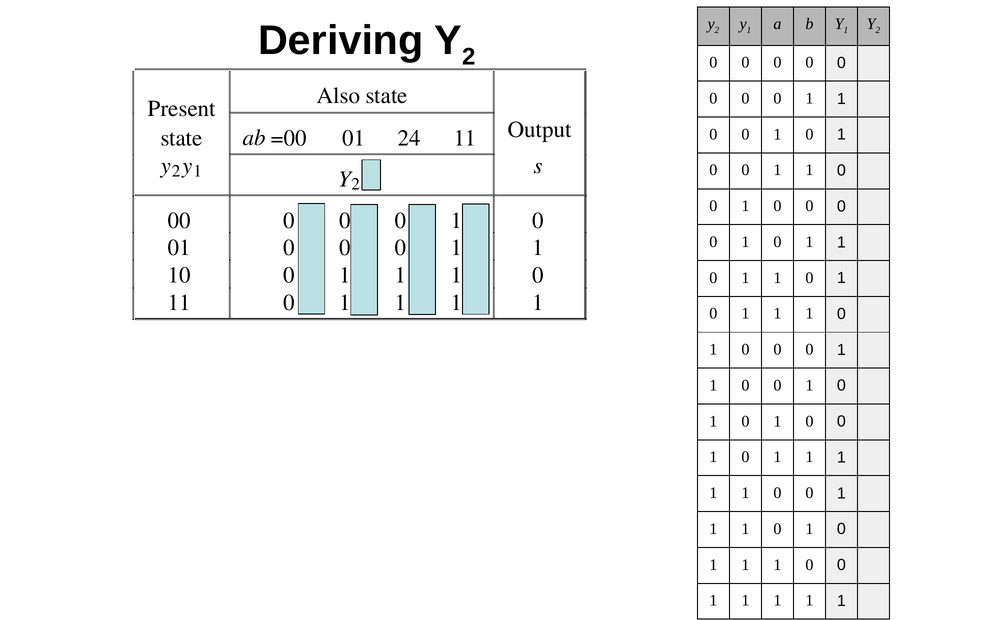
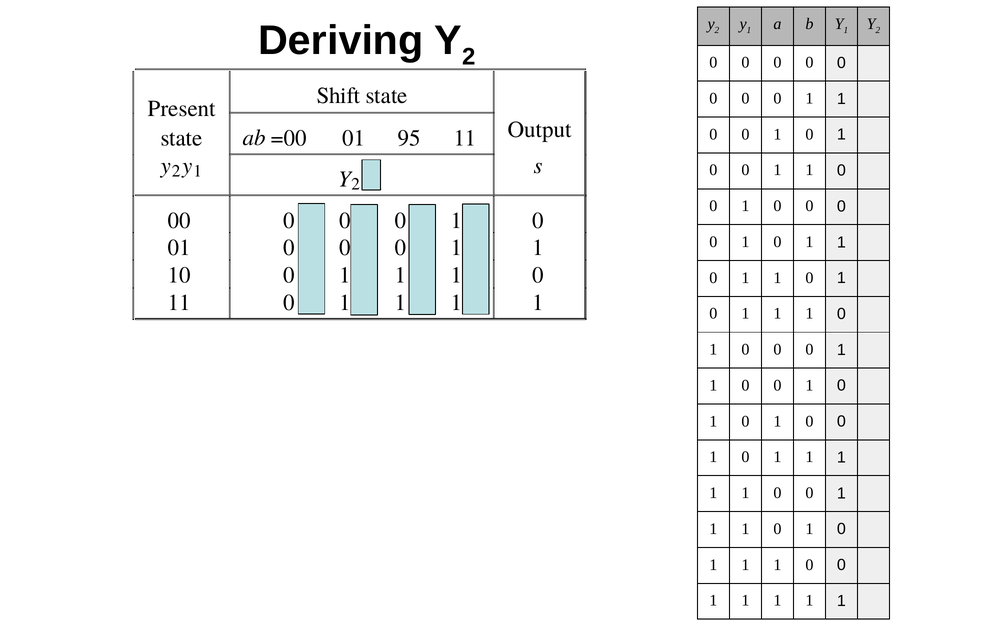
Also: Also -> Shift
24: 24 -> 95
